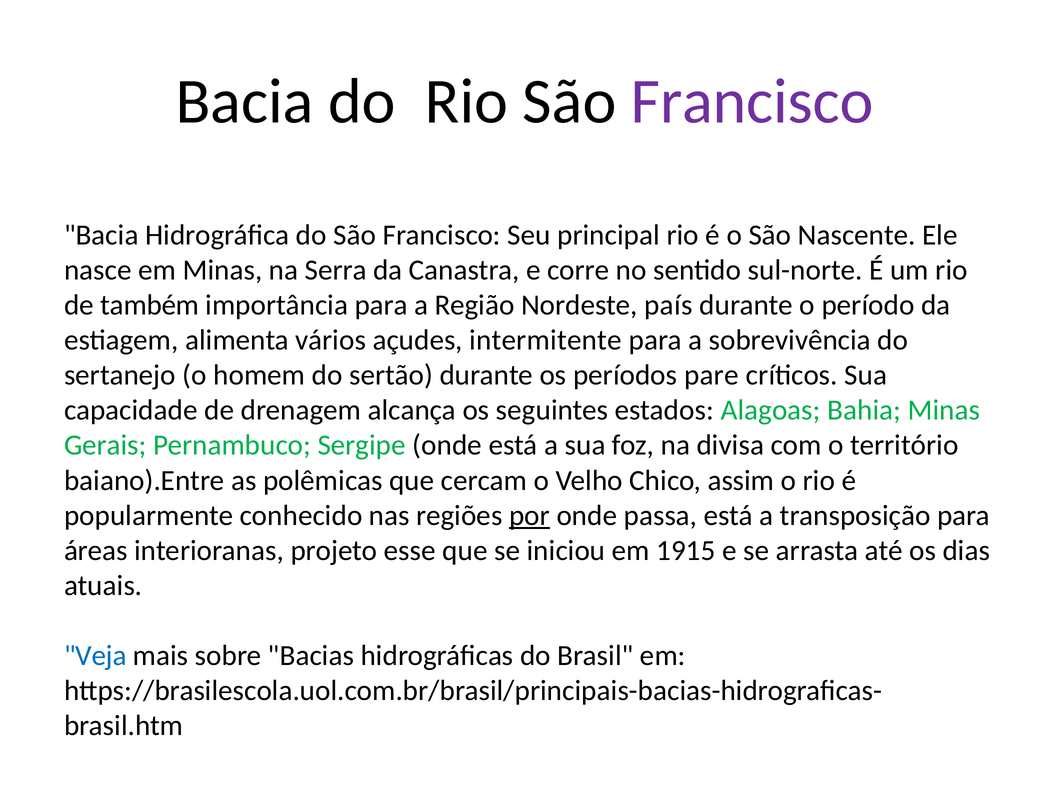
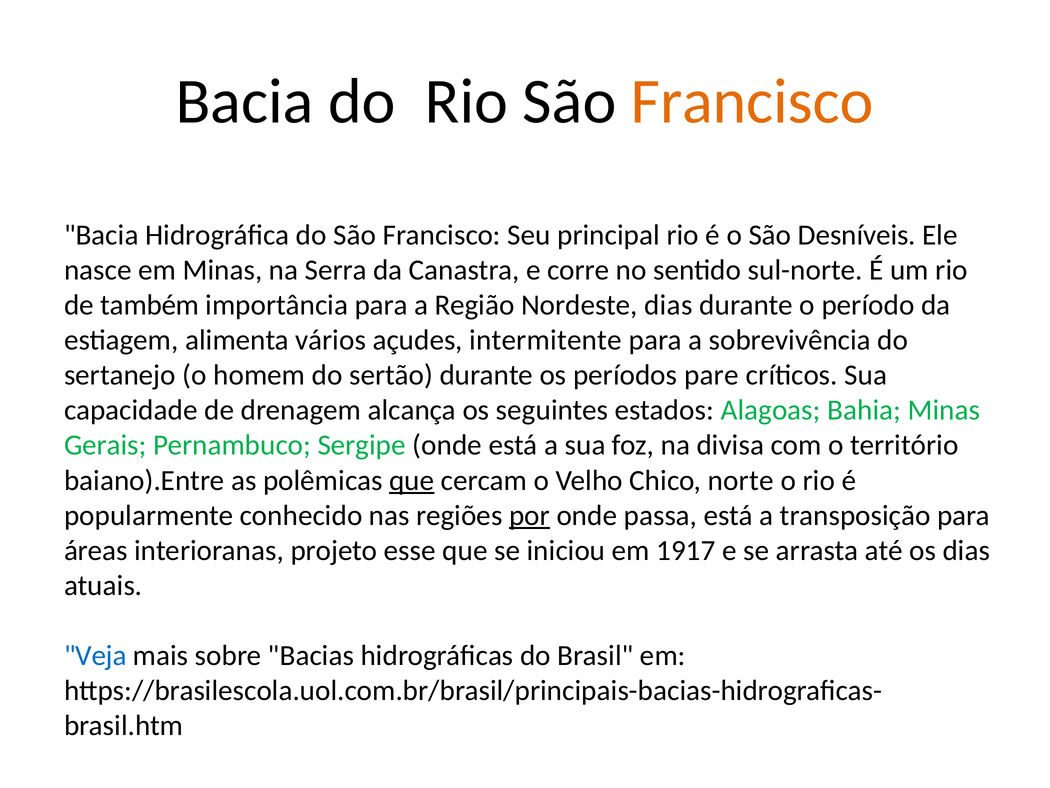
Francisco at (752, 102) colour: purple -> orange
Nascente: Nascente -> Desníveis
Nordeste país: país -> dias
que at (412, 480) underline: none -> present
assim: assim -> norte
1915: 1915 -> 1917
